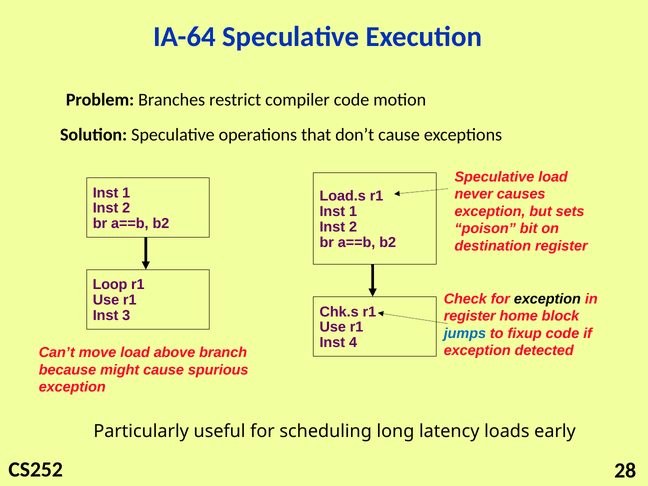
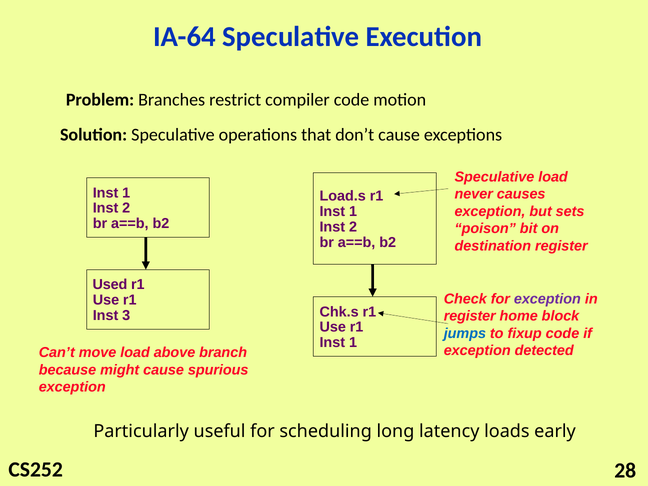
Loop: Loop -> Used
exception at (547, 299) colour: black -> purple
4 at (353, 343): 4 -> 1
